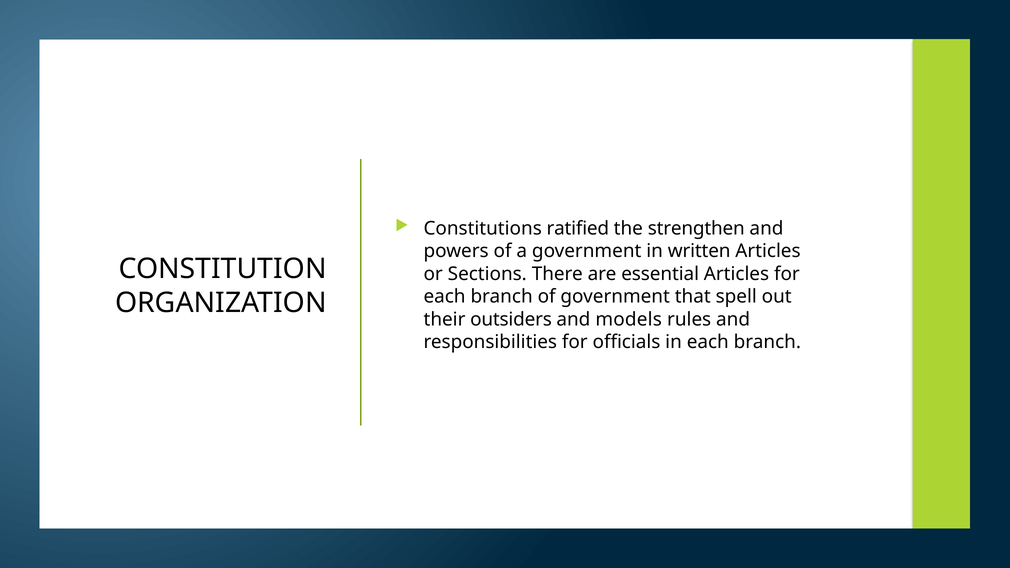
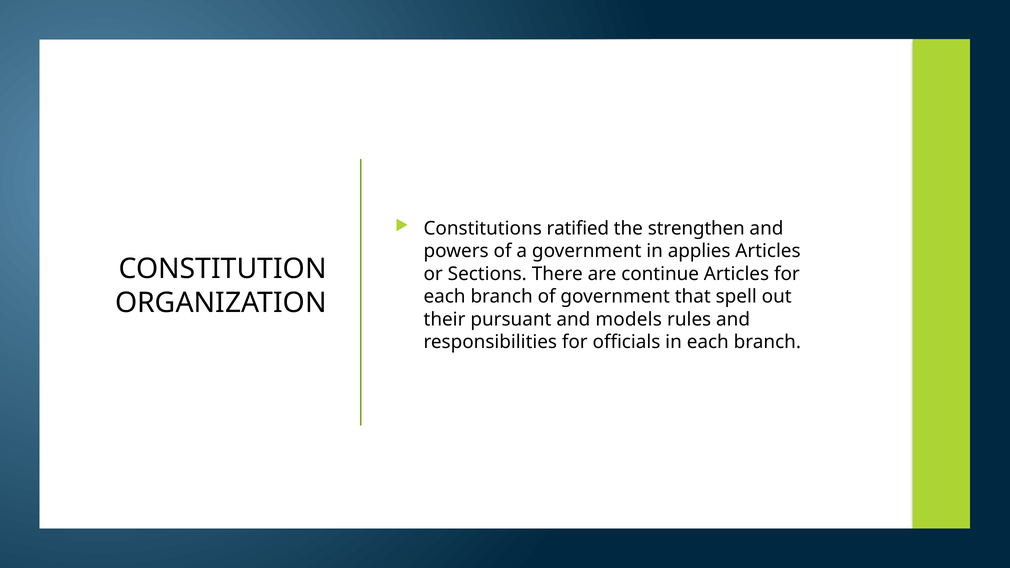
written: written -> applies
essential: essential -> continue
outsiders: outsiders -> pursuant
